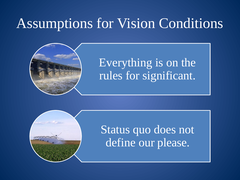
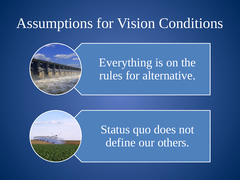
significant: significant -> alternative
please: please -> others
